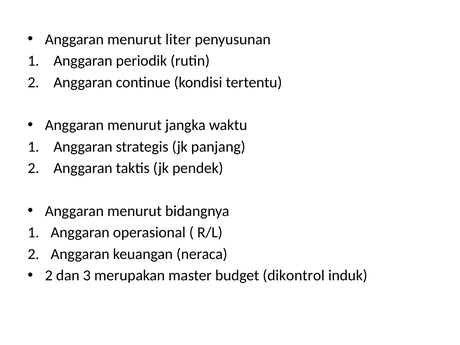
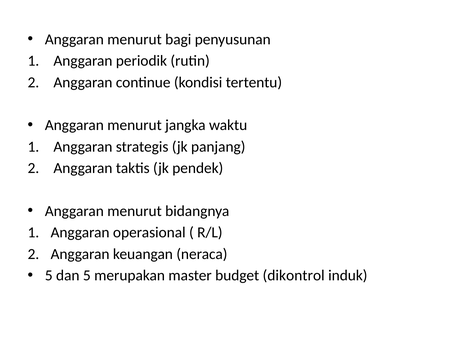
liter: liter -> bagi
2 at (49, 275): 2 -> 5
dan 3: 3 -> 5
